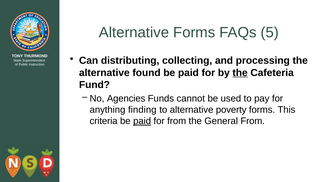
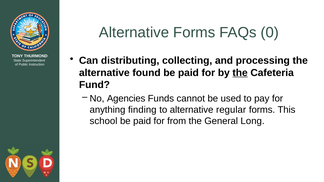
5: 5 -> 0
poverty: poverty -> regular
criteria: criteria -> school
paid at (142, 121) underline: present -> none
General From: From -> Long
